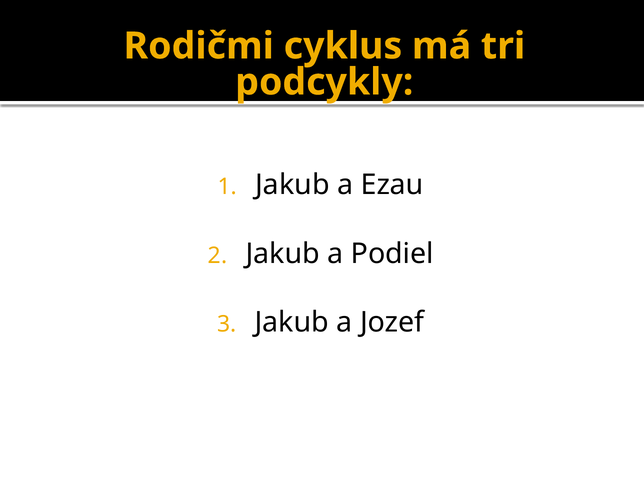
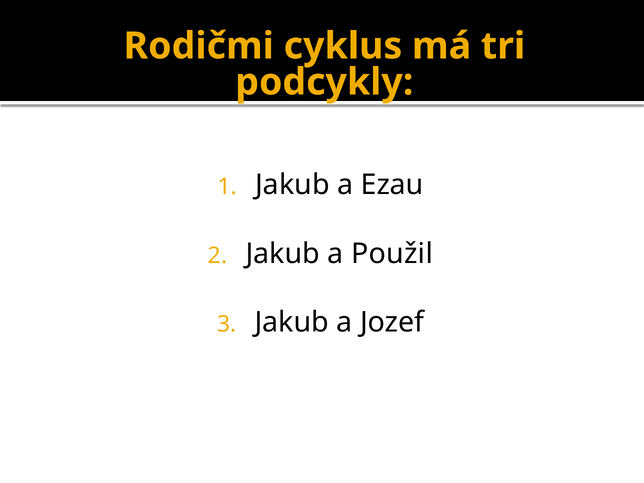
Podiel: Podiel -> Použil
